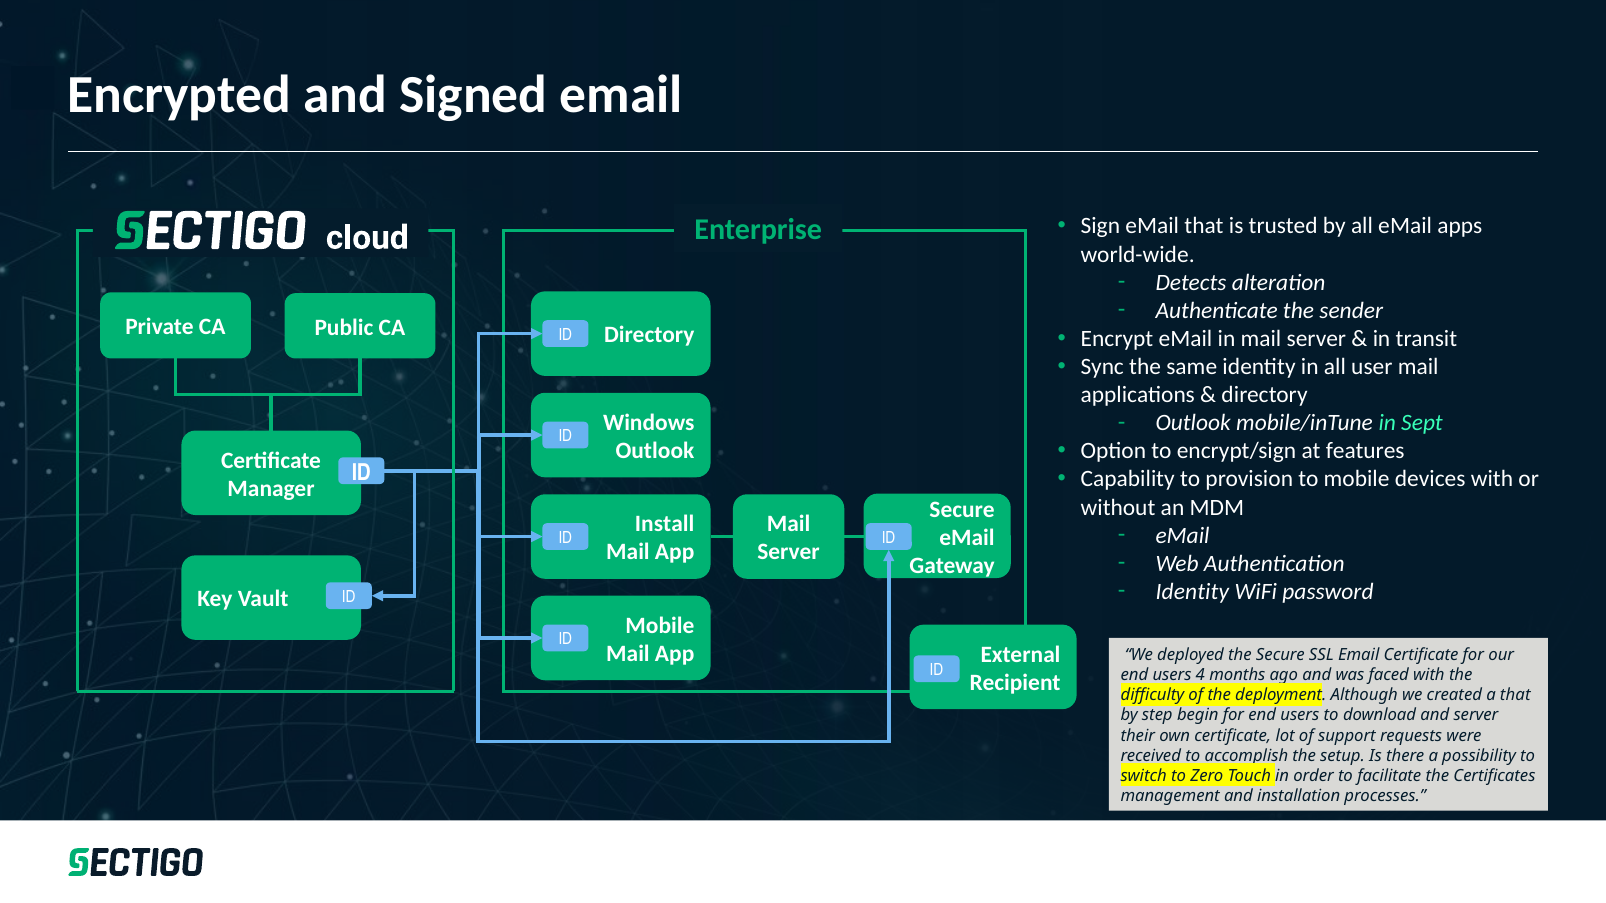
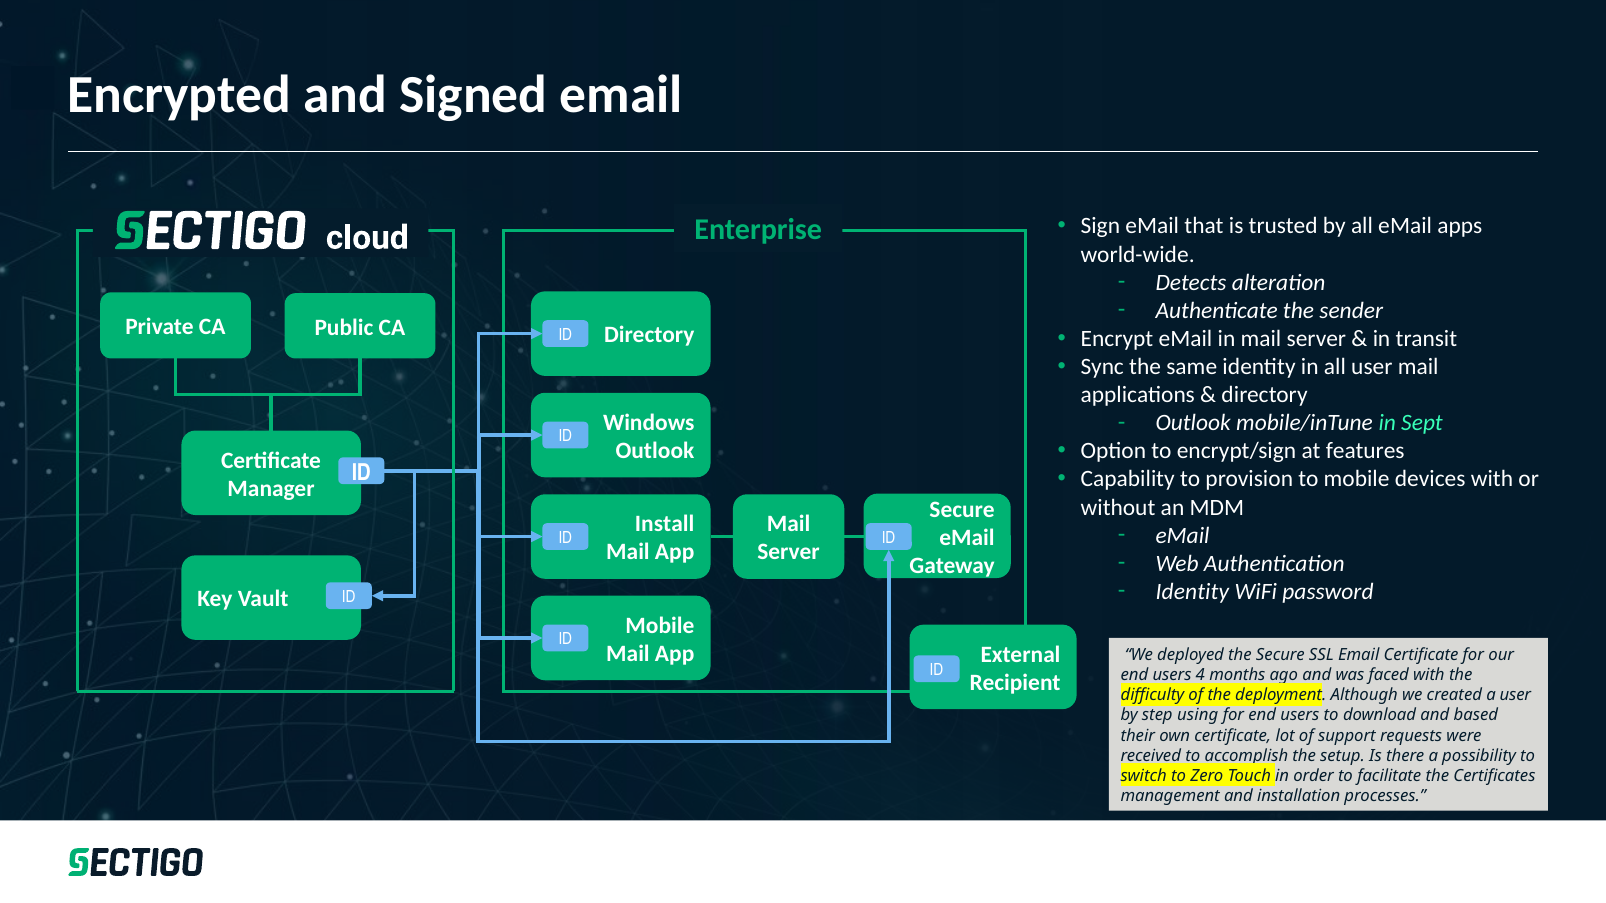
a that: that -> user
begin: begin -> using
and server: server -> based
